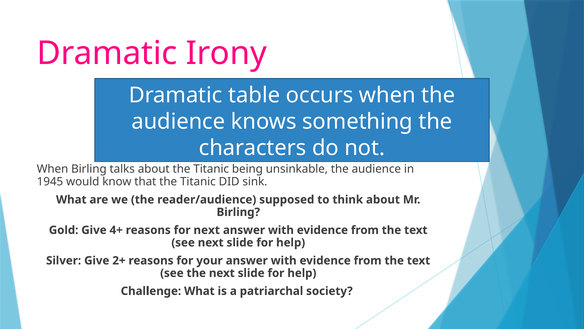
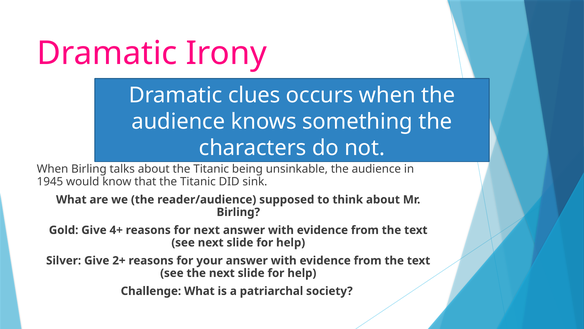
table: table -> clues
